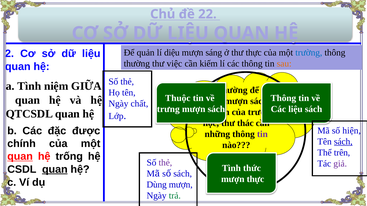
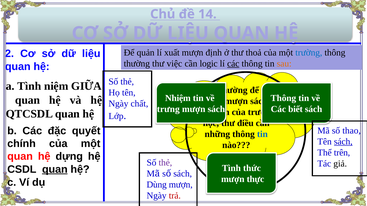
22: 22 -> 14
diệu: diệu -> xuất
sáng: sáng -> định
thư thực: thực -> thoả
kiếm: kiếm -> logic
các at (233, 64) underline: none -> present
Thuộc: Thuộc -> Nhiệm
Các liệu: liệu -> biết
thác: thác -> điều
được: được -> quyết
hiện: hiện -> thao
tin at (262, 134) colour: purple -> blue
quan at (20, 157) underline: present -> none
trống: trống -> dựng
giả colour: purple -> black
trả colour: green -> red
